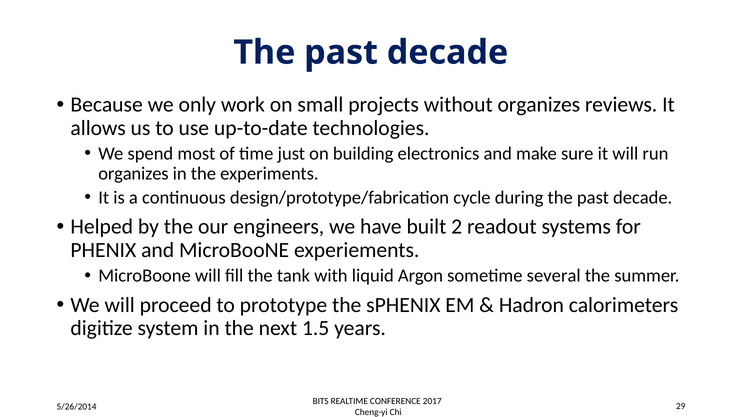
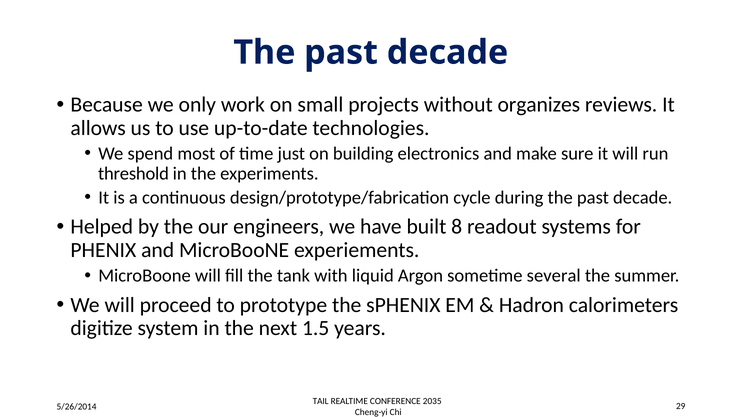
organizes at (133, 174): organizes -> threshold
2: 2 -> 8
BITS: BITS -> TAIL
2017: 2017 -> 2035
